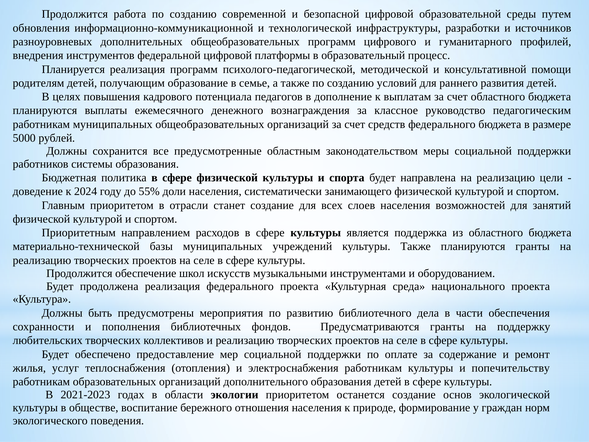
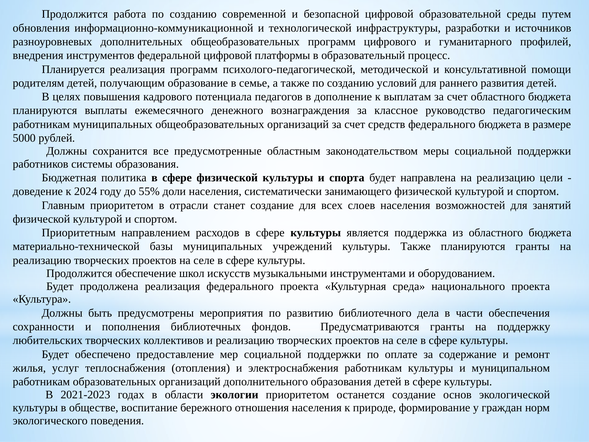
попечительству: попечительству -> муниципальном
